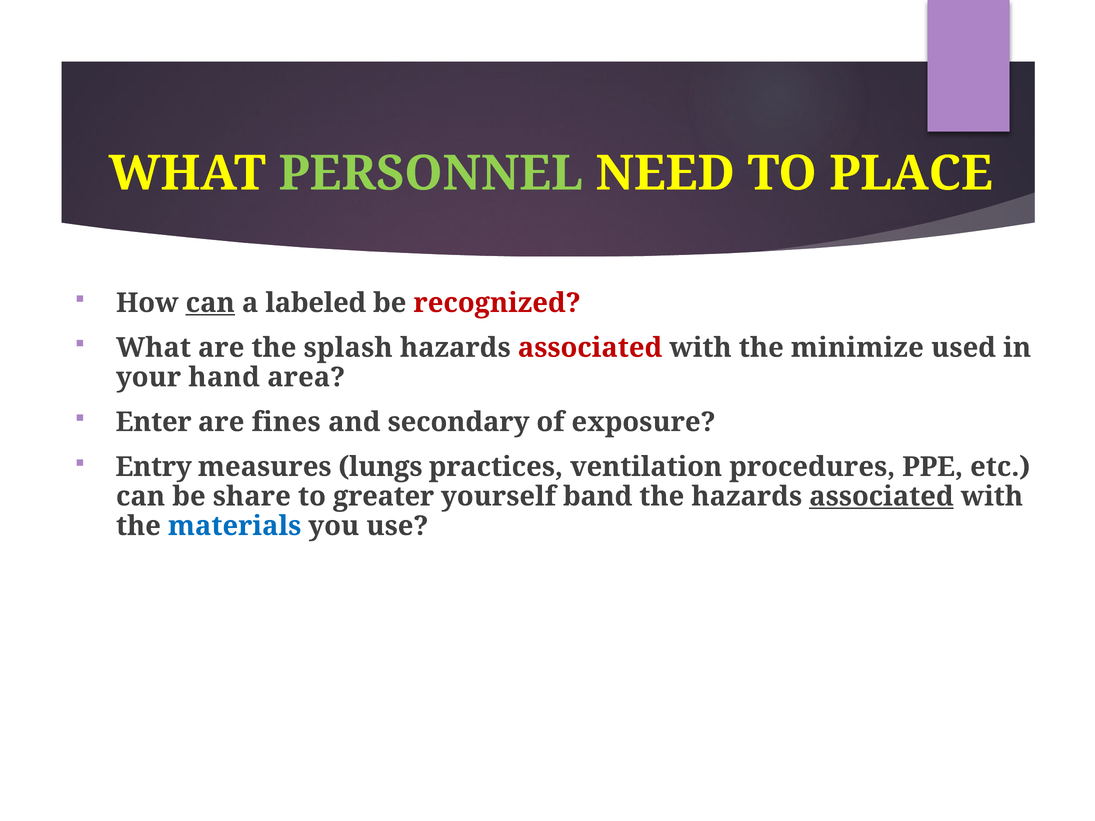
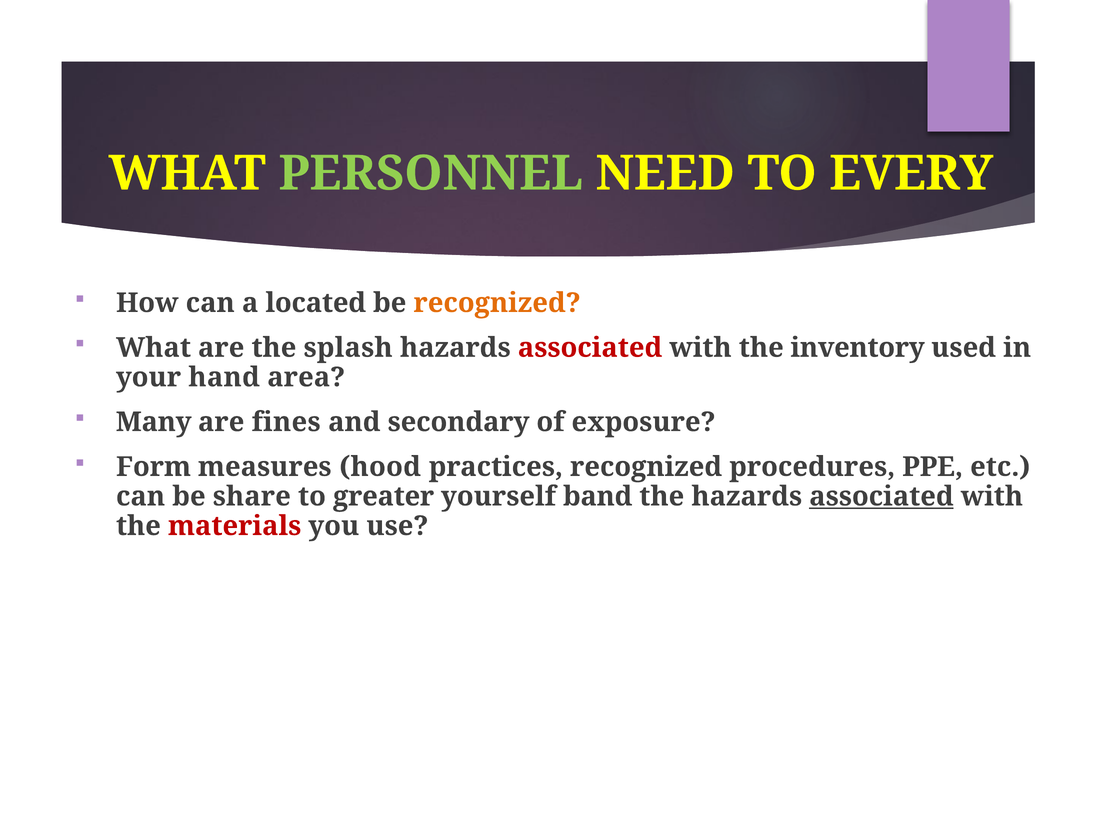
PLACE: PLACE -> EVERY
can at (210, 303) underline: present -> none
labeled: labeled -> located
recognized at (497, 303) colour: red -> orange
minimize: minimize -> inventory
Enter: Enter -> Many
Entry: Entry -> Form
lungs: lungs -> hood
practices ventilation: ventilation -> recognized
materials colour: blue -> red
